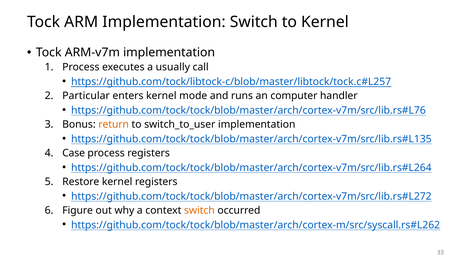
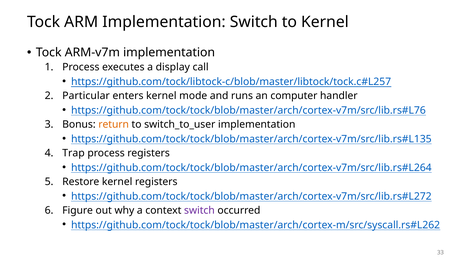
usually: usually -> display
Case: Case -> Trap
switch at (199, 210) colour: orange -> purple
